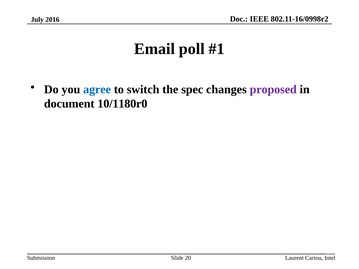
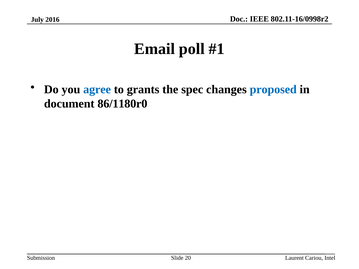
switch: switch -> grants
proposed colour: purple -> blue
10/1180r0: 10/1180r0 -> 86/1180r0
